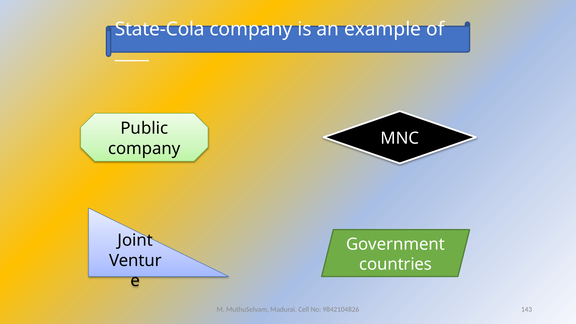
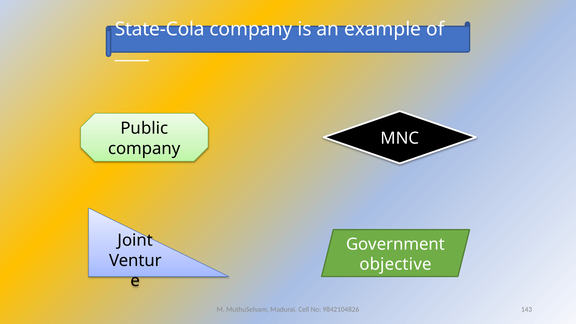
countries: countries -> objective
